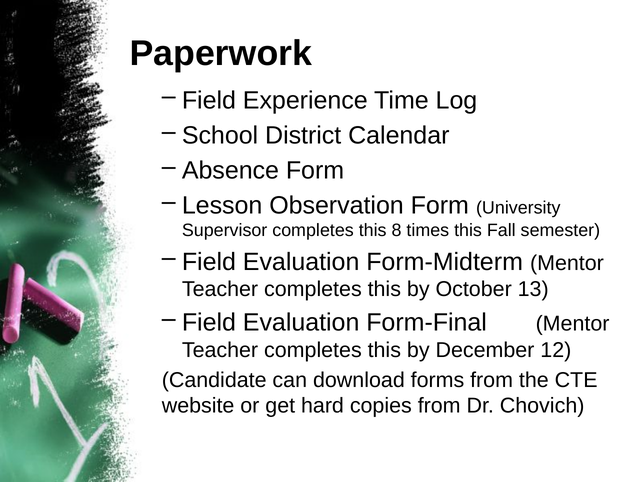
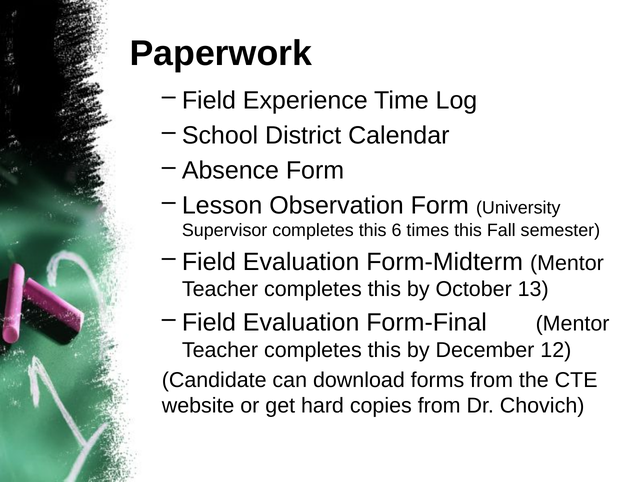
8: 8 -> 6
